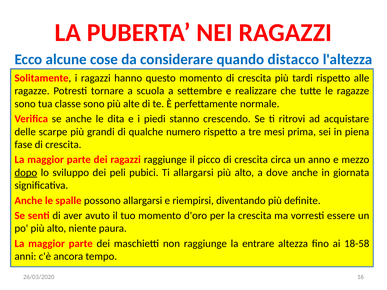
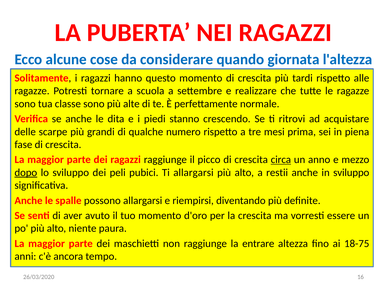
distacco: distacco -> giornata
circa underline: none -> present
dove: dove -> restii
in giornata: giornata -> sviluppo
18-58: 18-58 -> 18-75
